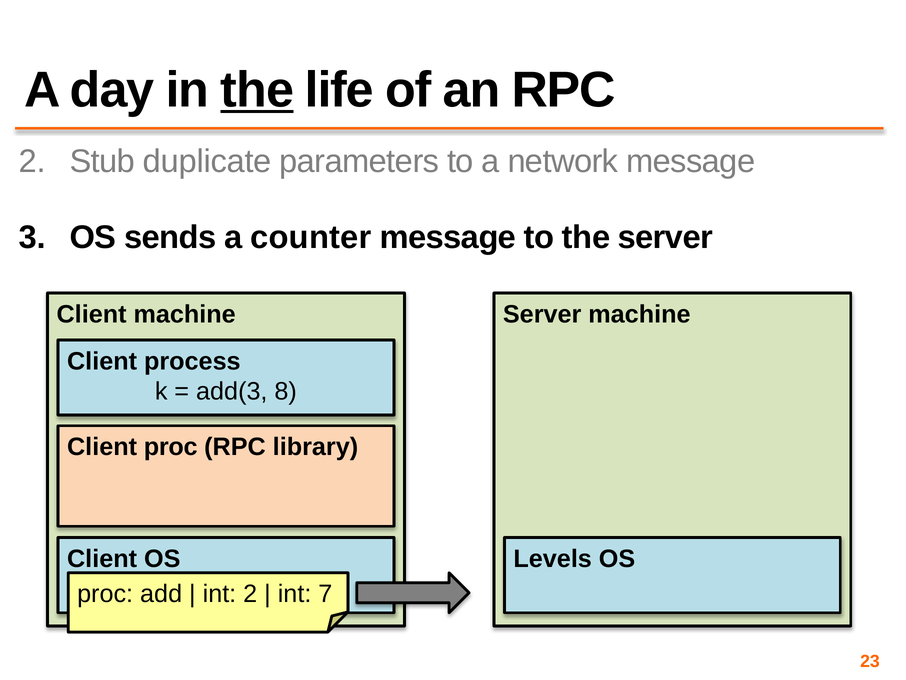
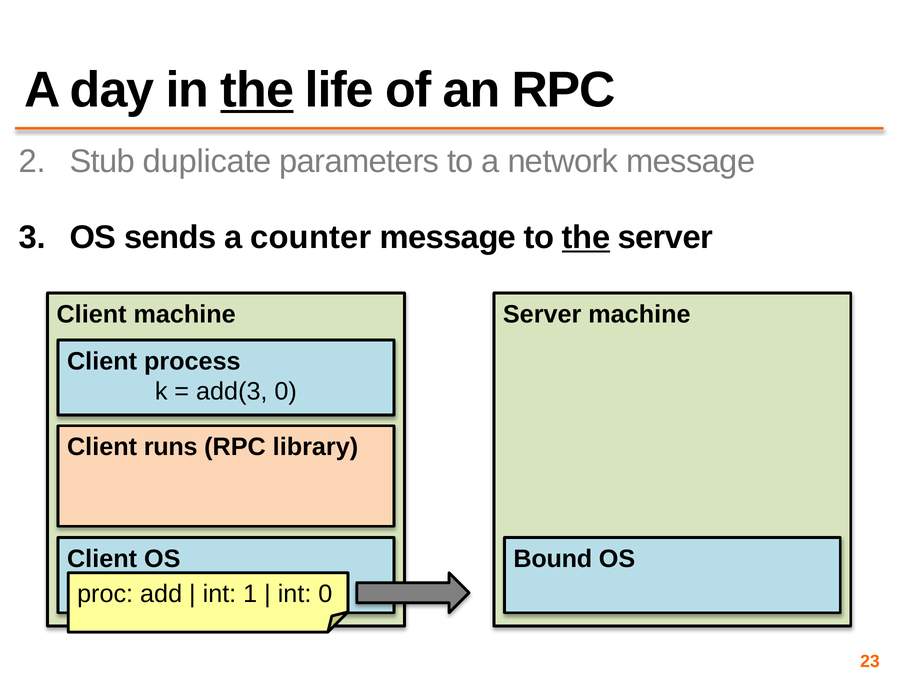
the at (586, 237) underline: none -> present
add(3 8: 8 -> 0
Client proc: proc -> runs
Levels: Levels -> Bound
int 2: 2 -> 1
int 7: 7 -> 0
